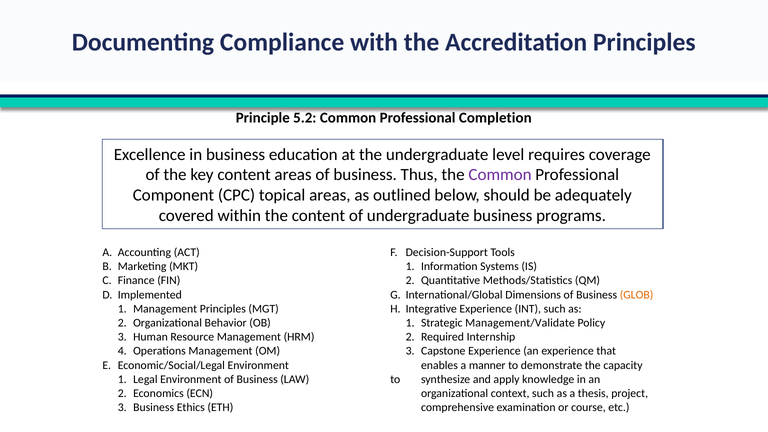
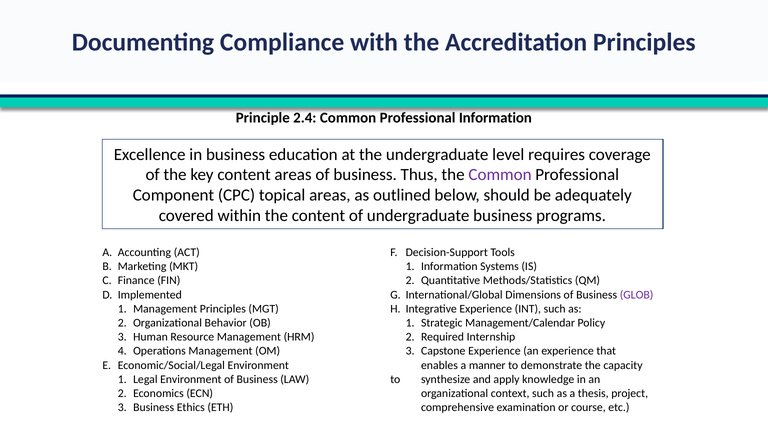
5.2: 5.2 -> 2.4
Professional Completion: Completion -> Information
GLOB colour: orange -> purple
Management/Validate: Management/Validate -> Management/Calendar
